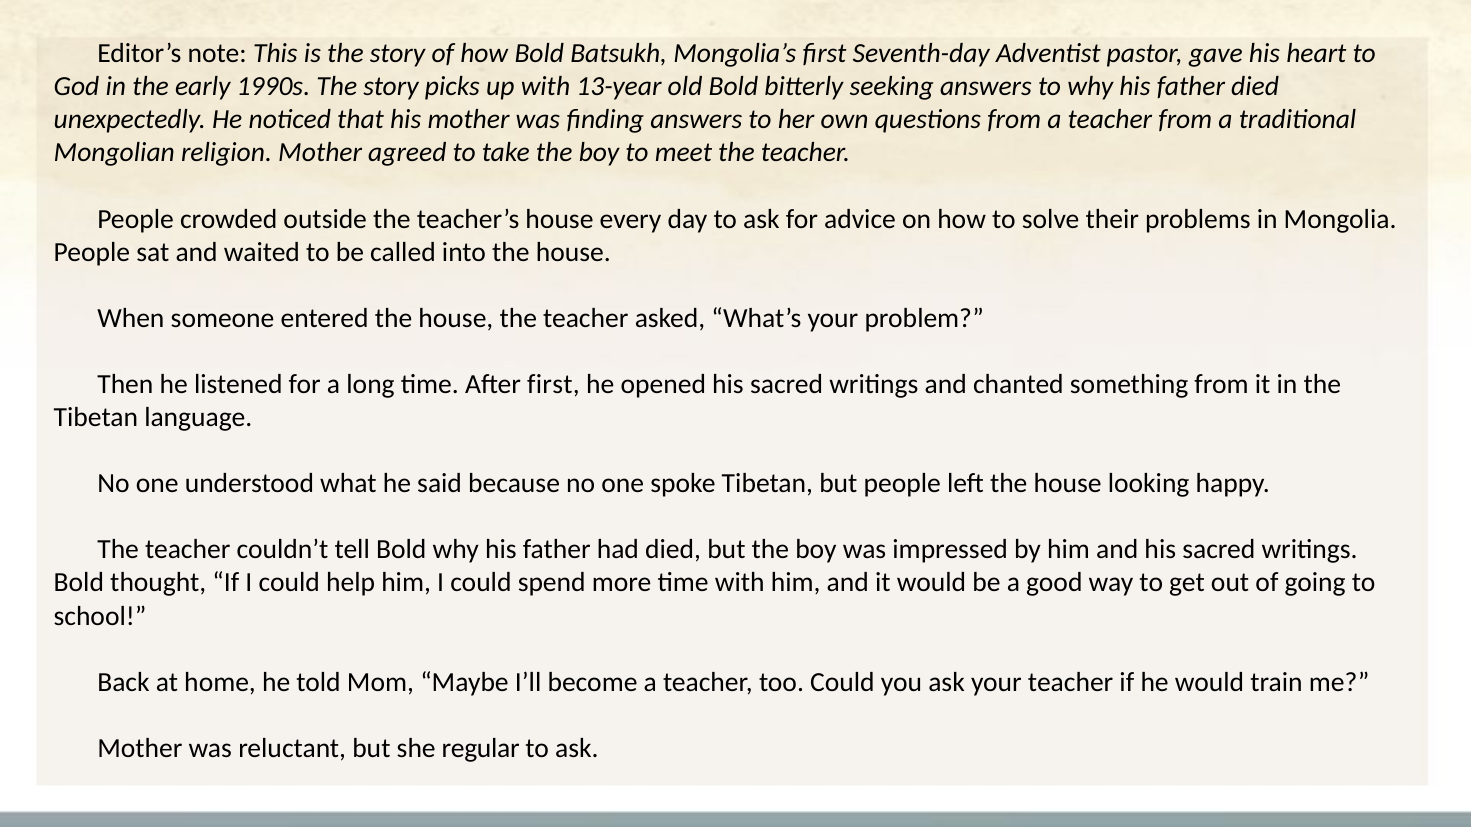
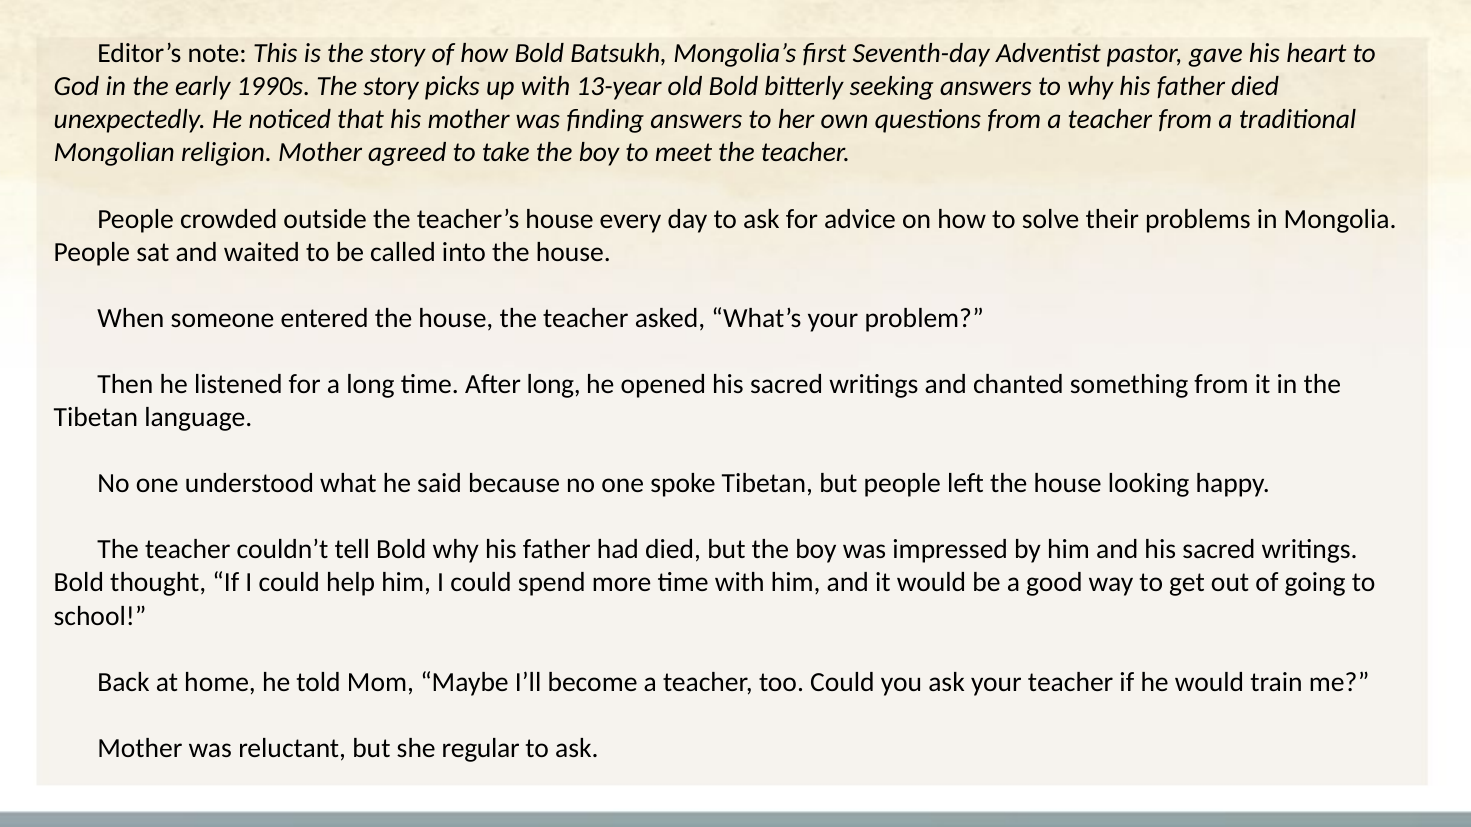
After first: first -> long
